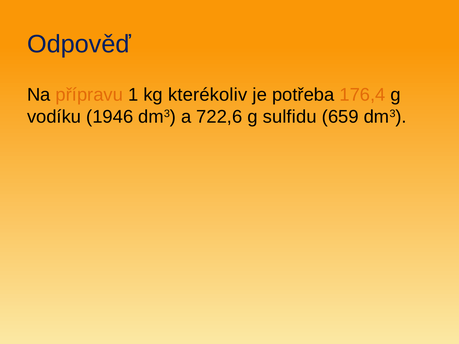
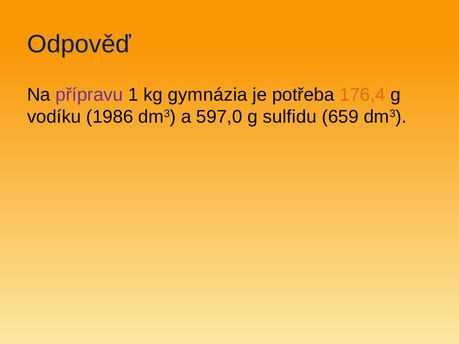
přípravu colour: orange -> purple
kterékoliv: kterékoliv -> gymnázia
1946: 1946 -> 1986
722,6: 722,6 -> 597,0
